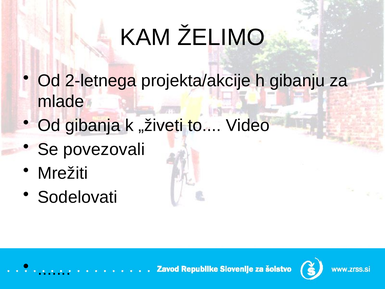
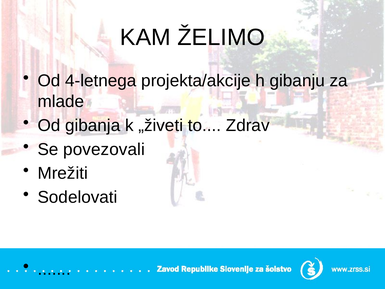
2-letnega: 2-letnega -> 4-letnega
Video: Video -> Zdrav
